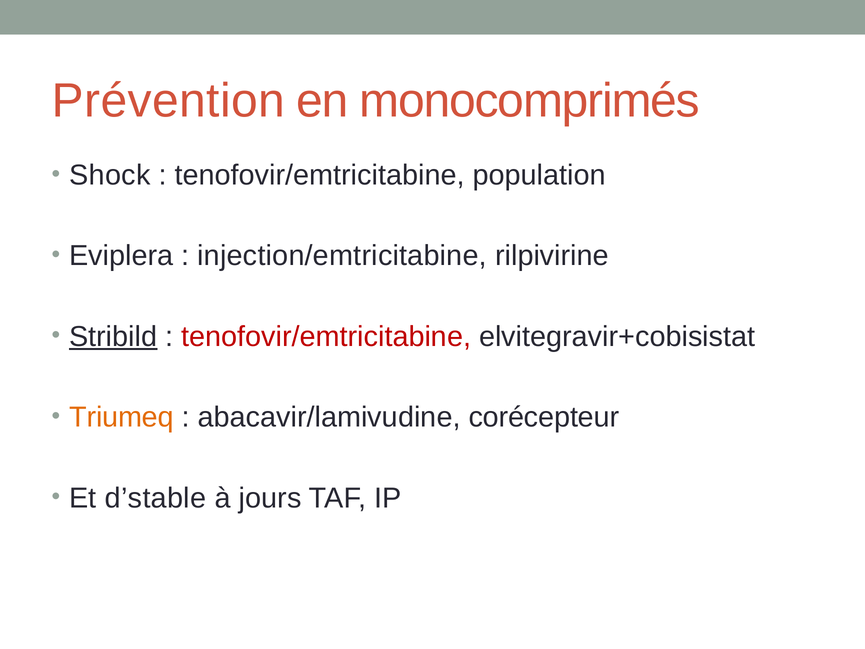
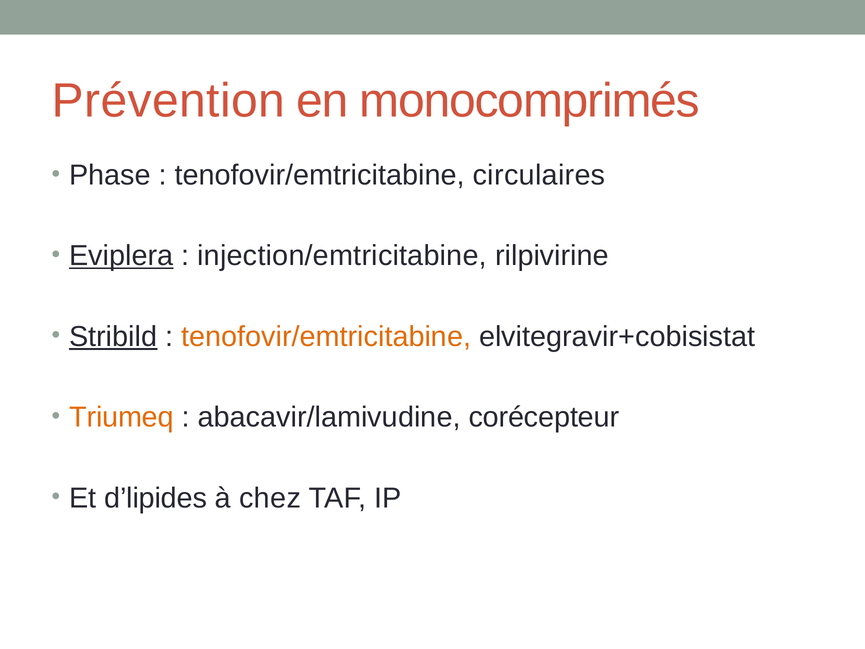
Shock: Shock -> Phase
population: population -> circulaires
Eviplera underline: none -> present
tenofovir/emtricitabine at (326, 336) colour: red -> orange
d’stable: d’stable -> d’lipides
jours: jours -> chez
